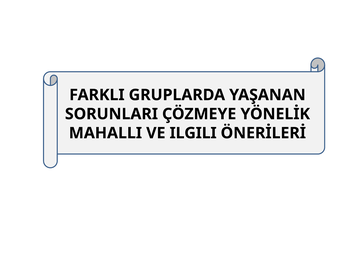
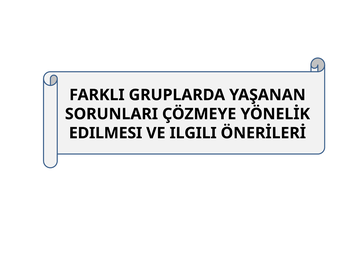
MAHALLI: MAHALLI -> EDILMESI
